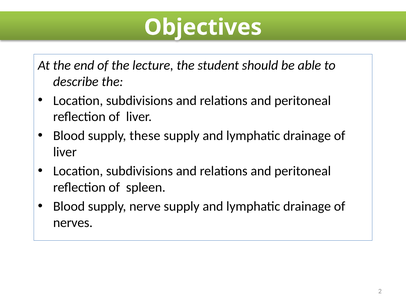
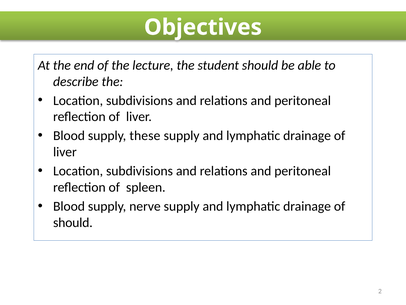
nerves at (73, 222): nerves -> should
